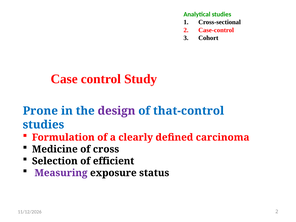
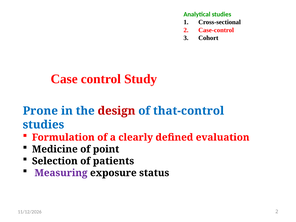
design colour: purple -> red
carcinoma: carcinoma -> evaluation
cross: cross -> point
efficient: efficient -> patients
